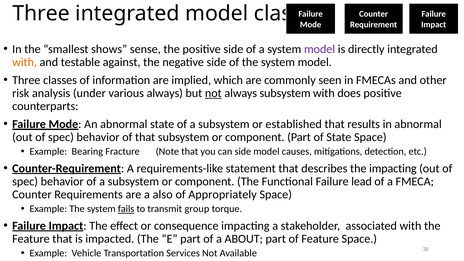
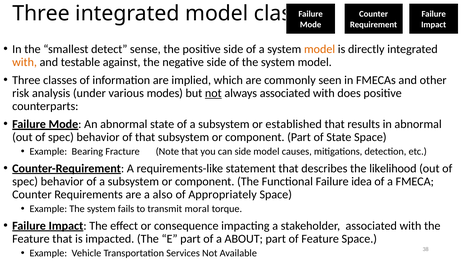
shows: shows -> detect
model at (320, 49) colour: purple -> orange
various always: always -> modes
always subsystem: subsystem -> associated
the impacting: impacting -> likelihood
lead: lead -> idea
fails underline: present -> none
group: group -> moral
